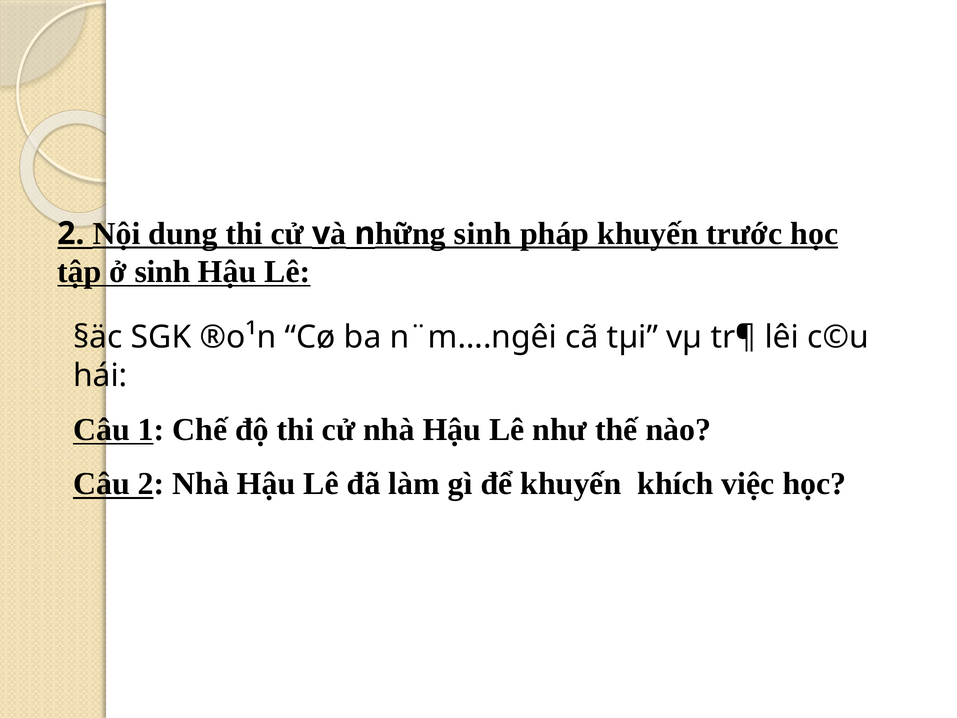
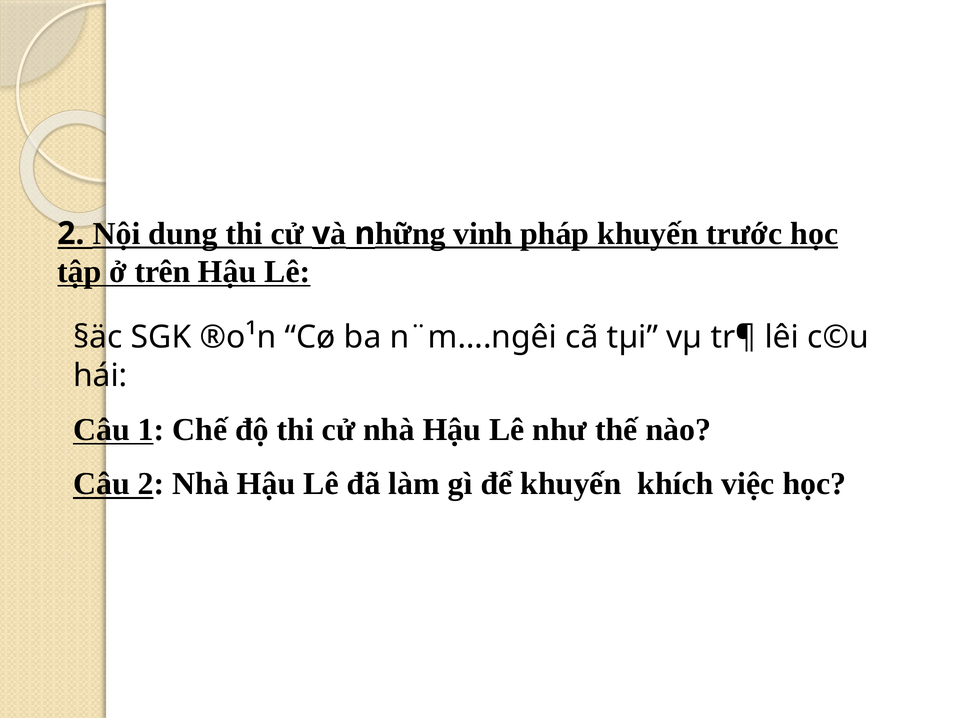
sinh at (483, 233): sinh -> vinh
ở sinh: sinh -> trên
